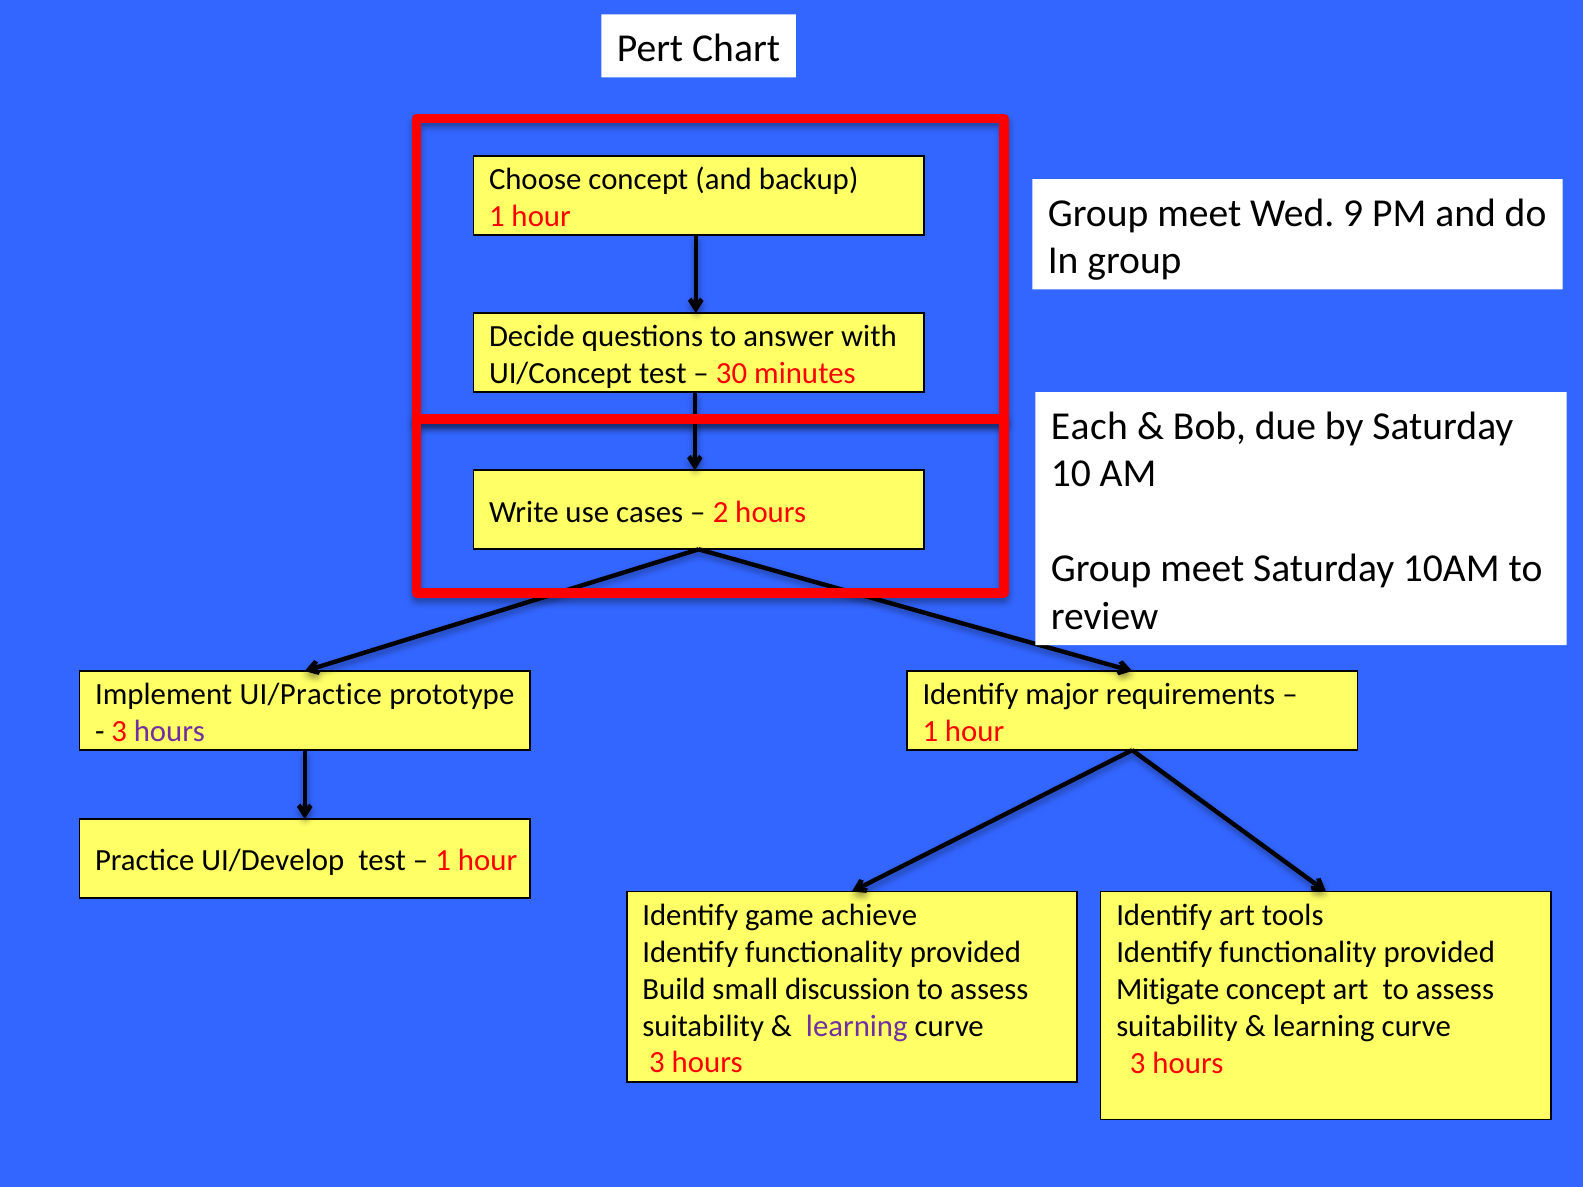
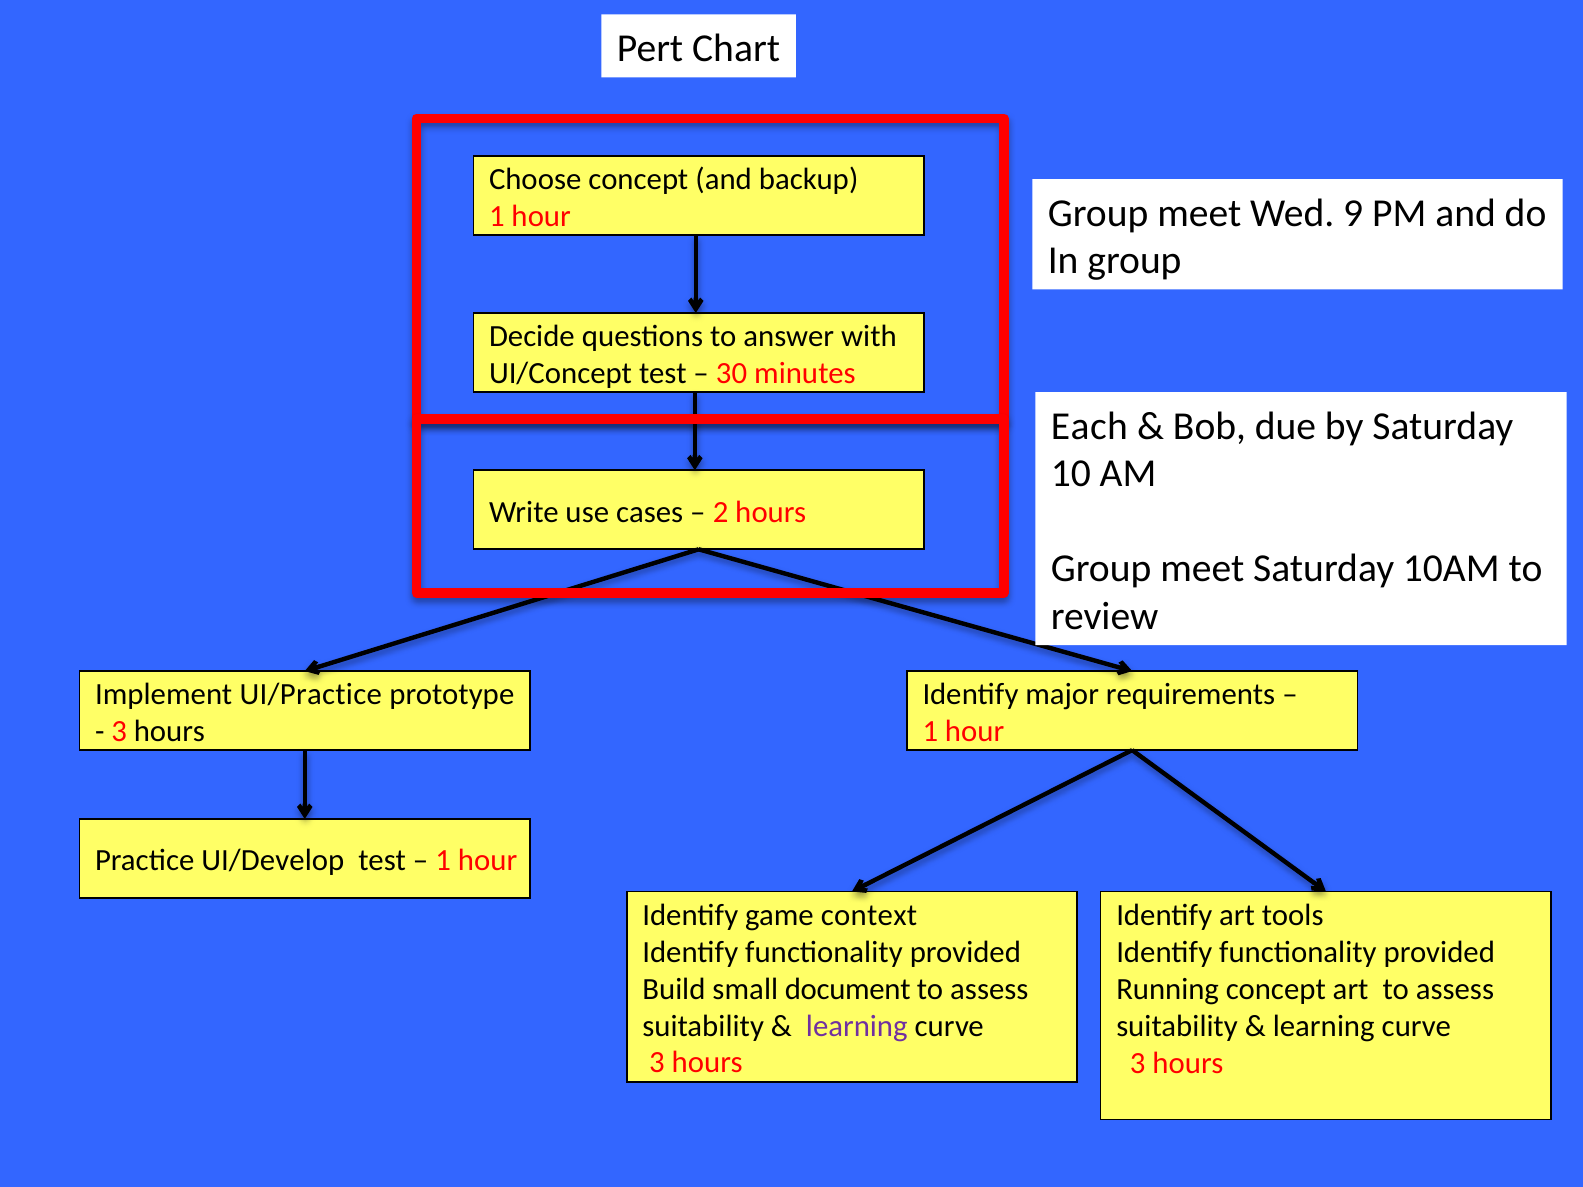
hours at (169, 731) colour: purple -> black
achieve: achieve -> context
discussion: discussion -> document
Mitigate: Mitigate -> Running
